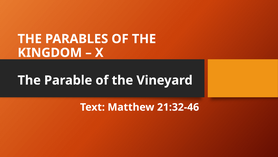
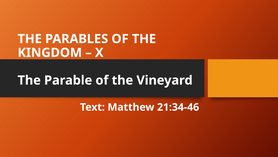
21:32-46: 21:32-46 -> 21:34-46
